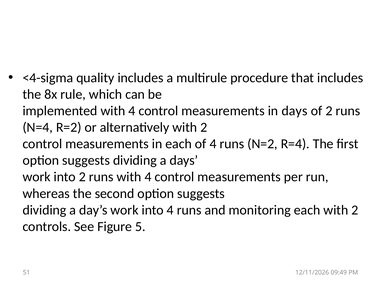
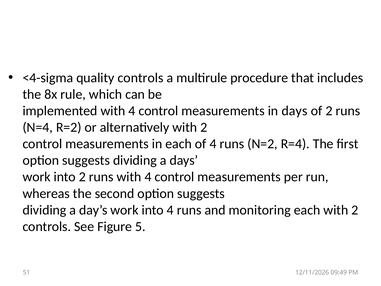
quality includes: includes -> controls
